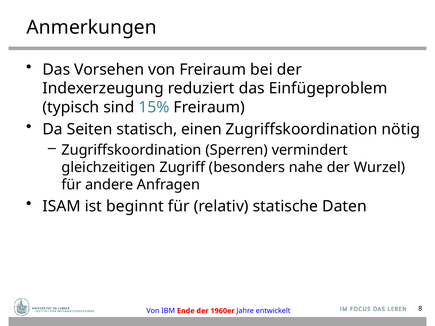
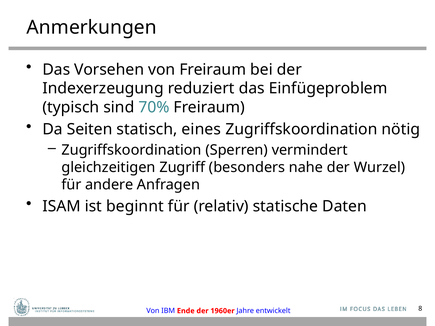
15%: 15% -> 70%
einen: einen -> eines
